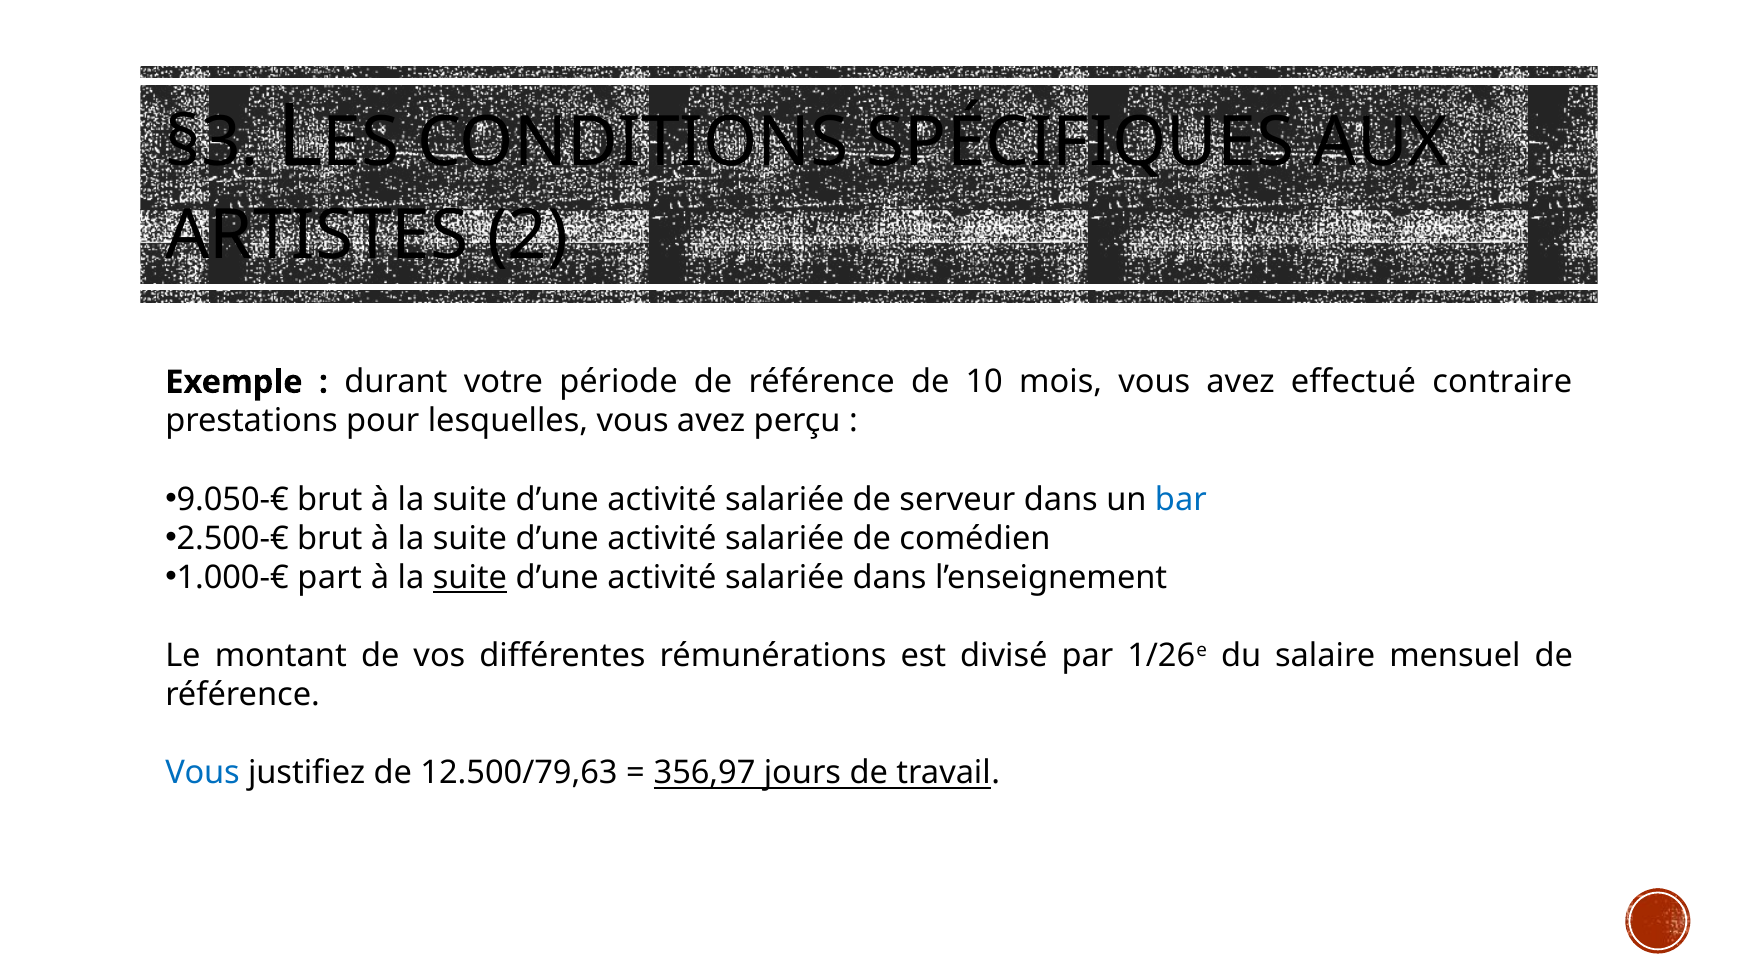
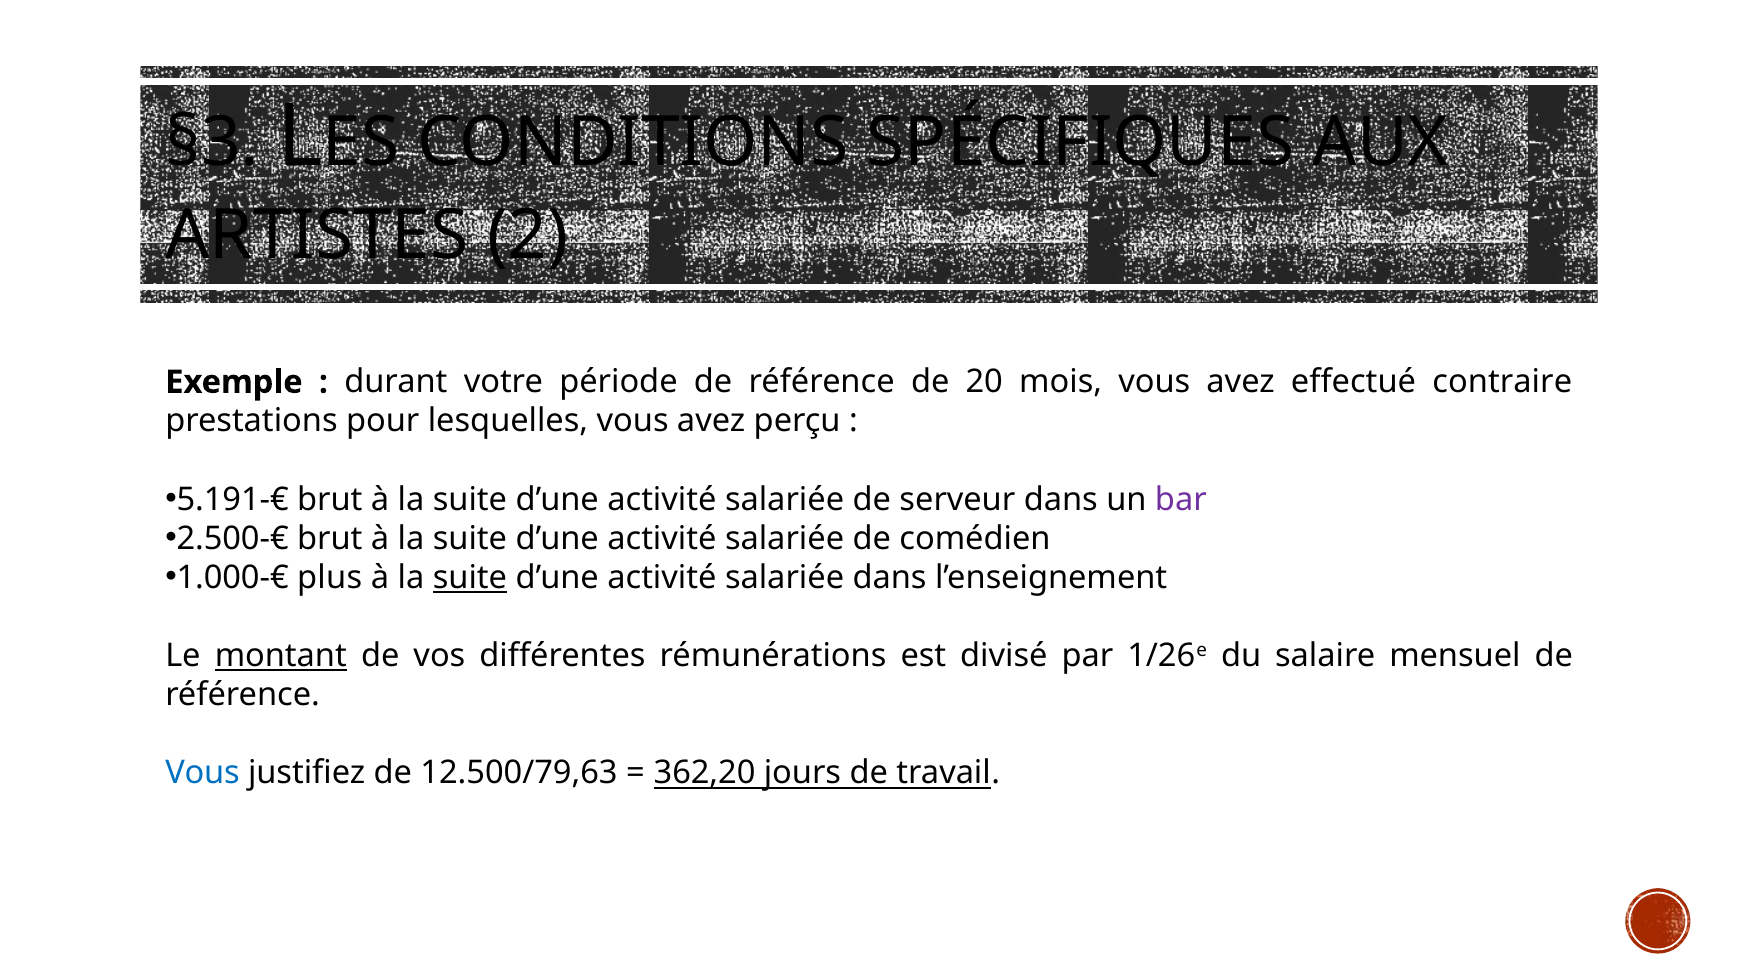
10: 10 -> 20
9.050-€: 9.050-€ -> 5.191-€
bar colour: blue -> purple
part: part -> plus
montant underline: none -> present
356,97: 356,97 -> 362,20
